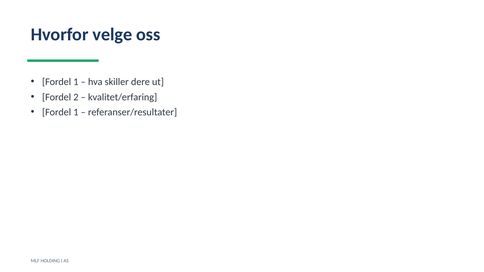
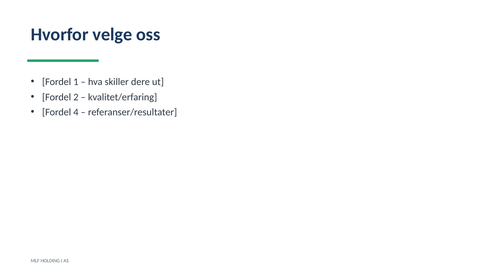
1 at (76, 112): 1 -> 4
